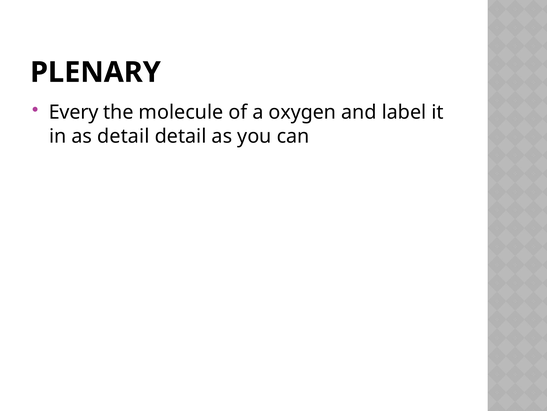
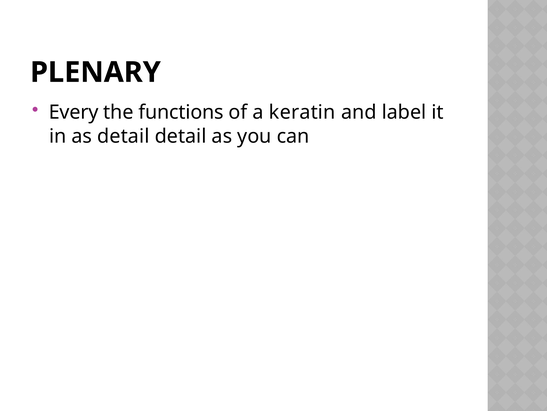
molecule: molecule -> functions
oxygen: oxygen -> keratin
